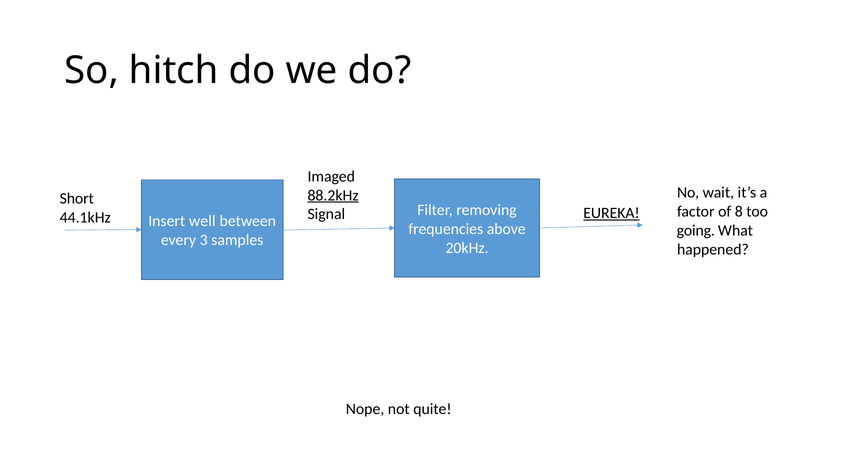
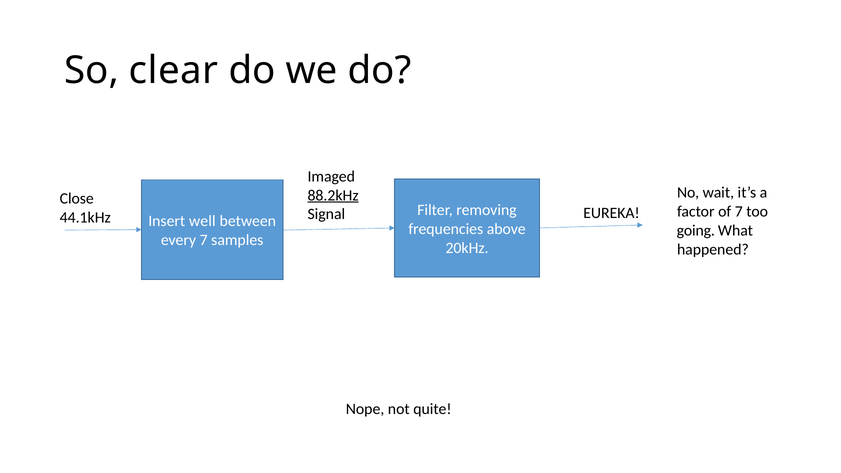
hitch: hitch -> clear
Short: Short -> Close
of 8: 8 -> 7
EUREKA underline: present -> none
every 3: 3 -> 7
